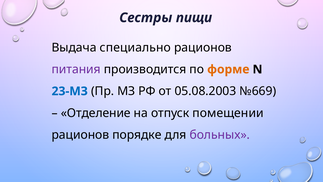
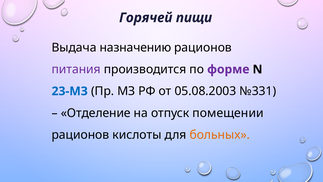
Сестры: Сестры -> Горячей
специально: специально -> назначению
форме colour: orange -> purple
№669: №669 -> №331
порядке: порядке -> кислоты
больных colour: purple -> orange
